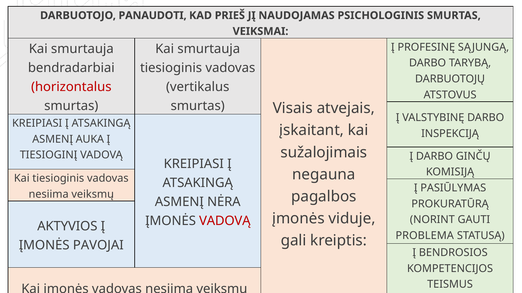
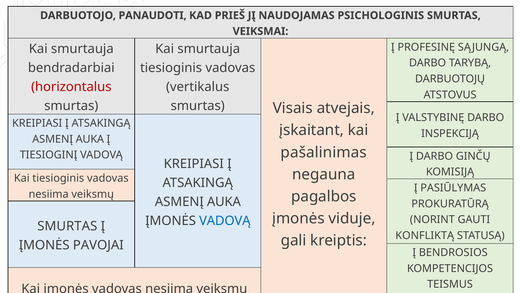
sužalojimais: sužalojimais -> pašalinimas
NĖRA at (224, 202): NĖRA -> AUKA
VADOVĄ at (225, 221) colour: red -> blue
AKTYVIOS at (67, 227): AKTYVIOS -> SMURTAS
PROBLEMA: PROBLEMA -> KONFLIKTĄ
